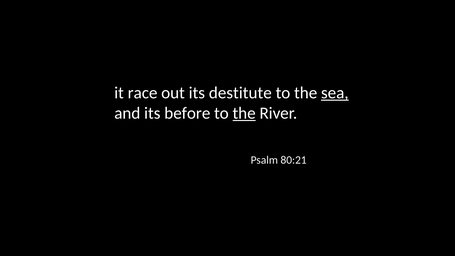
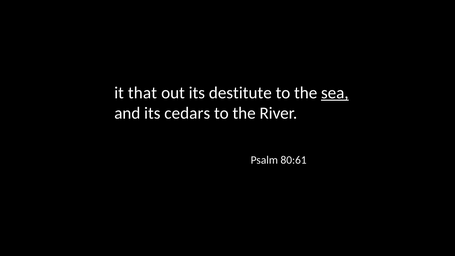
race: race -> that
before: before -> cedars
the at (244, 113) underline: present -> none
80:21: 80:21 -> 80:61
